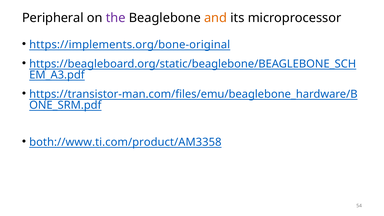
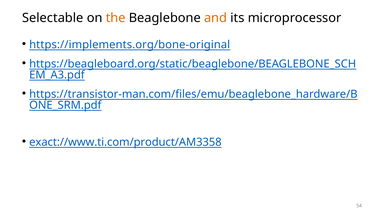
Peripheral: Peripheral -> Selectable
the colour: purple -> orange
both://www.ti.com/product/AM3358: both://www.ti.com/product/AM3358 -> exact://www.ti.com/product/AM3358
